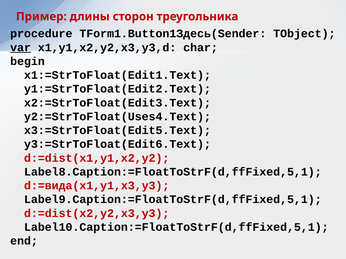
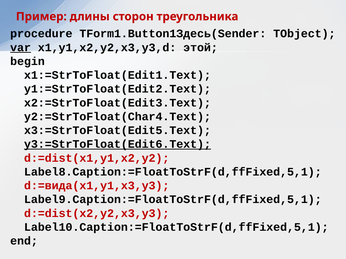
char: char -> этой
y2:=StrToFloat(Uses4.Text: y2:=StrToFloat(Uses4.Text -> y2:=StrToFloat(Char4.Text
y3:=StrToFloat(Edit6.Text underline: none -> present
